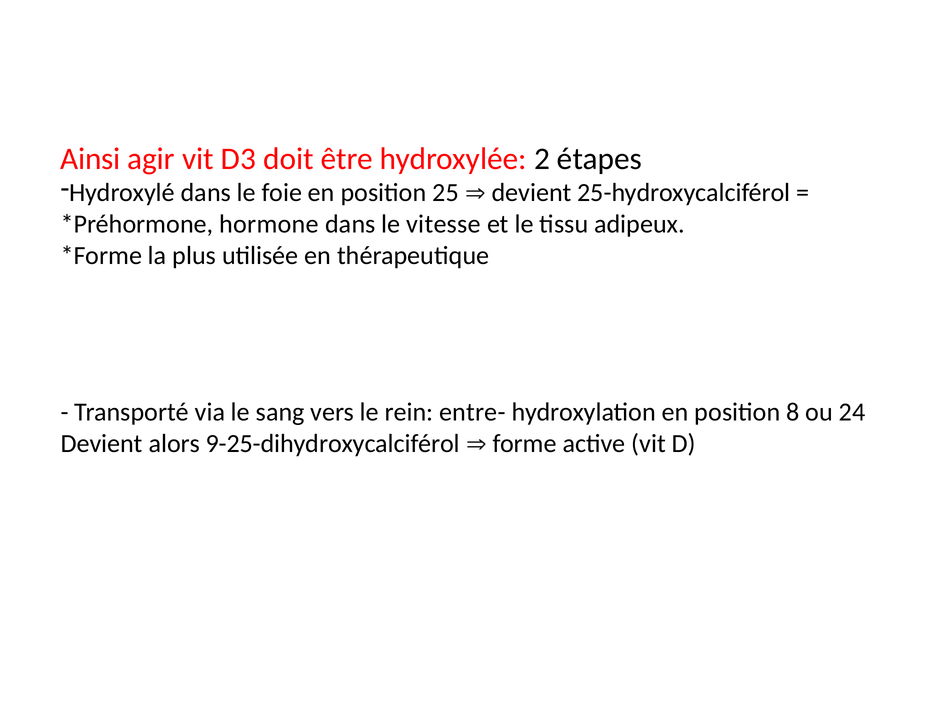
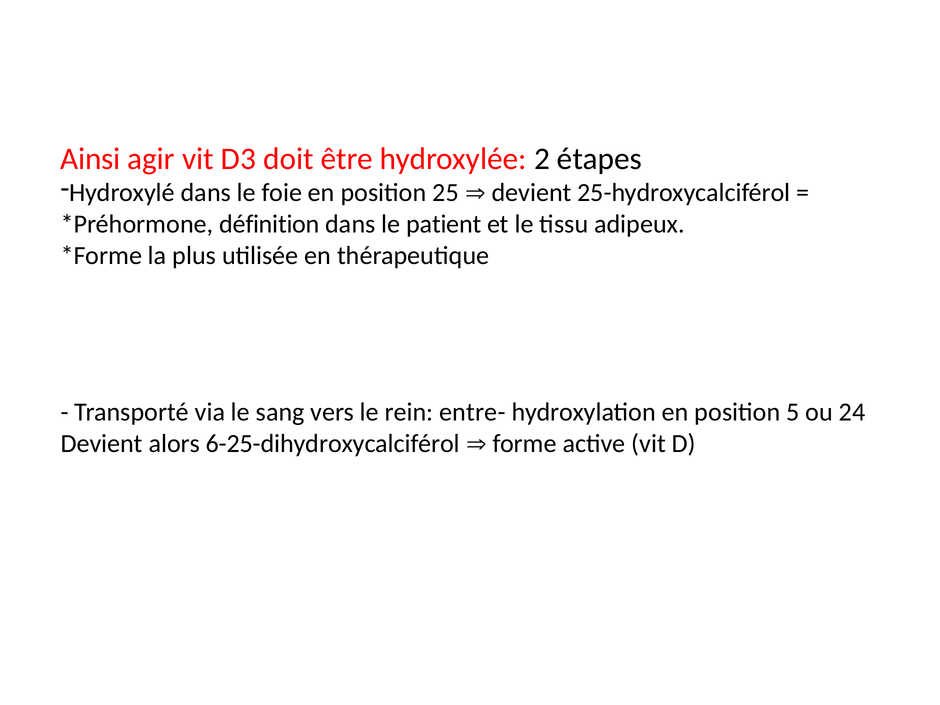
hormone: hormone -> définition
vitesse: vitesse -> patient
8: 8 -> 5
9-25-dihydroxycalciférol: 9-25-dihydroxycalciférol -> 6-25-dihydroxycalciférol
